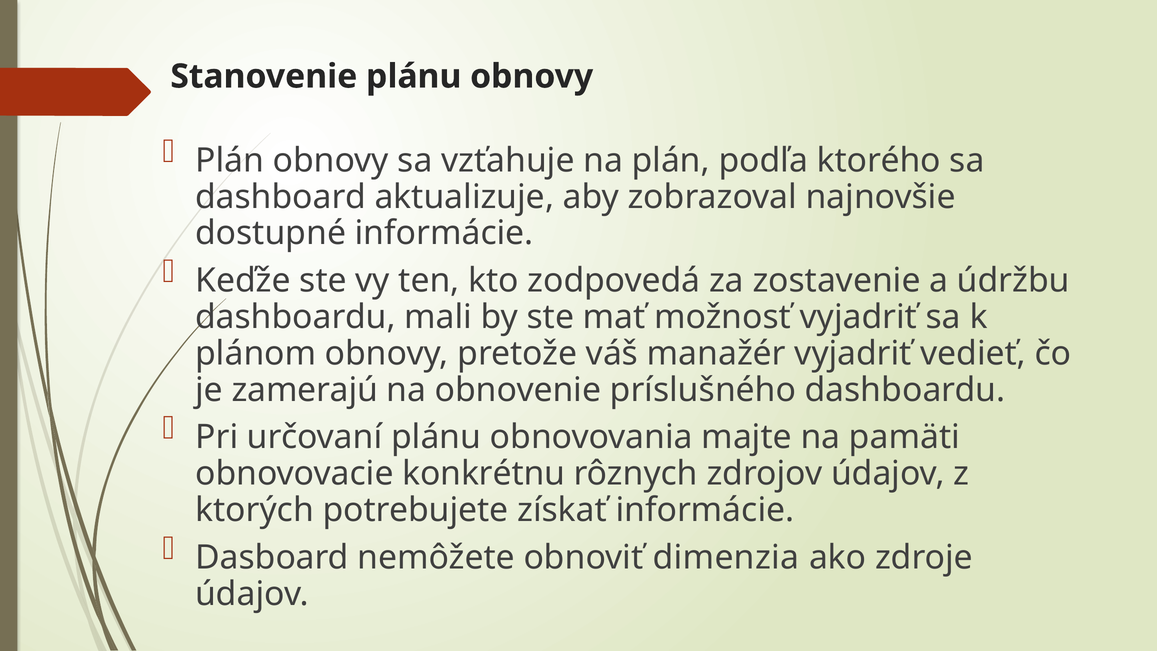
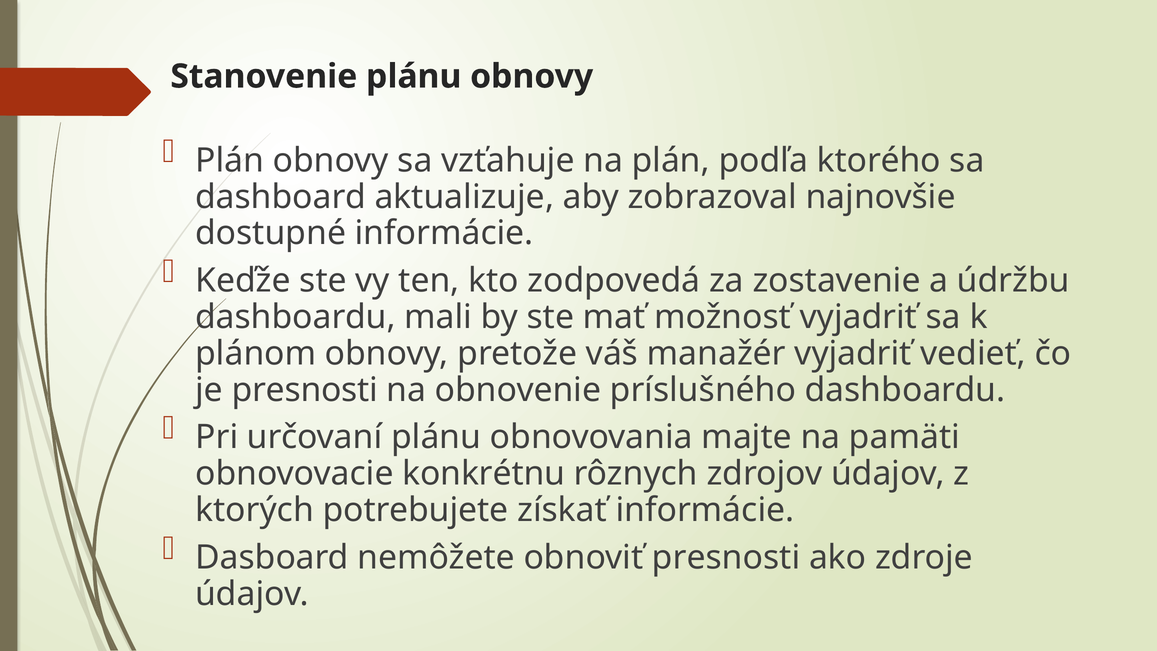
je zamerajú: zamerajú -> presnosti
obnoviť dimenzia: dimenzia -> presnosti
